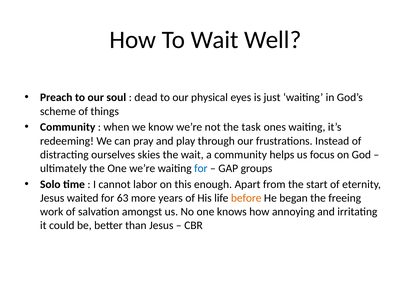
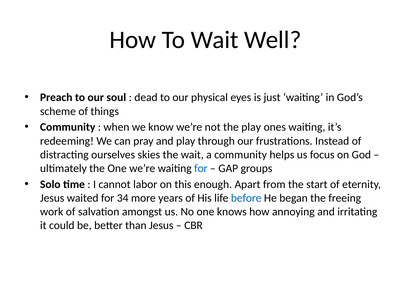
the task: task -> play
63: 63 -> 34
before colour: orange -> blue
